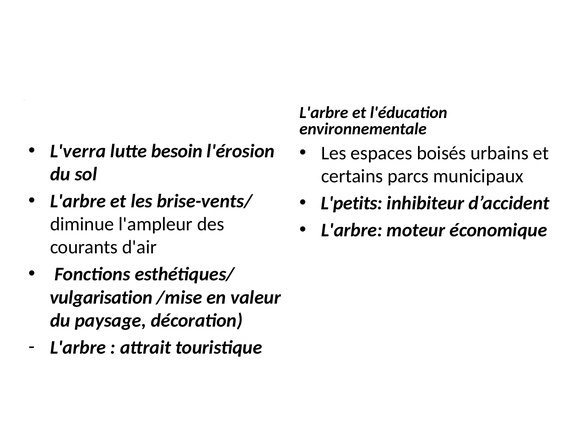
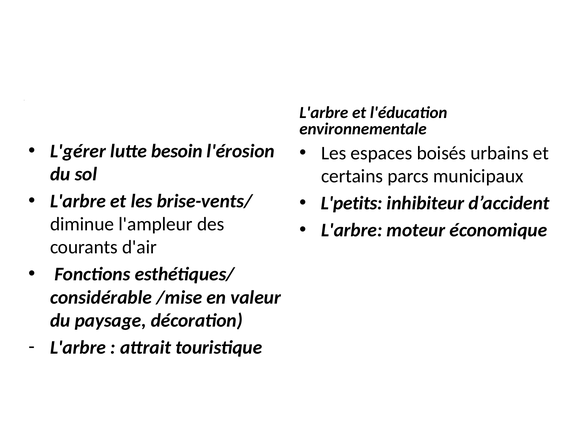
L'verra: L'verra -> L'gérer
vulgarisation: vulgarisation -> considérable
